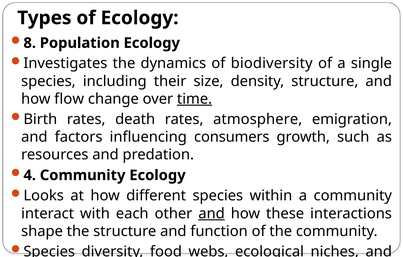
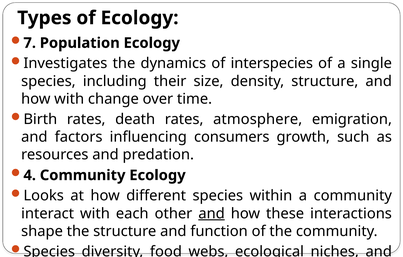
8: 8 -> 7
of biodiversity: biodiversity -> interspecies
how flow: flow -> with
time underline: present -> none
